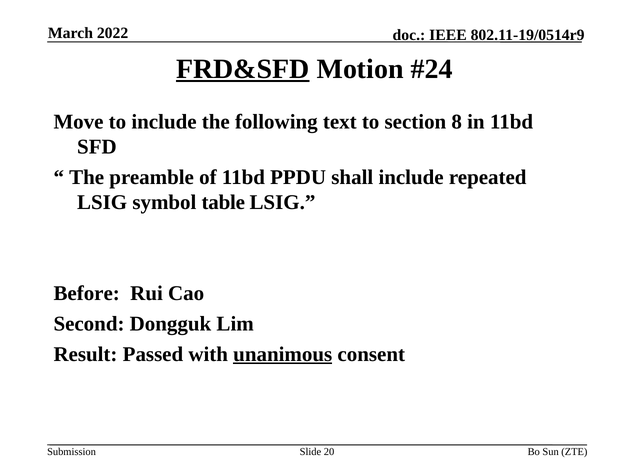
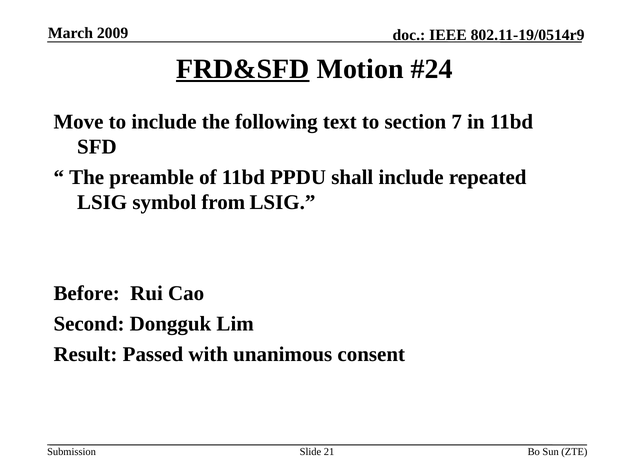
2022: 2022 -> 2009
8: 8 -> 7
table: table -> from
unanimous underline: present -> none
20: 20 -> 21
